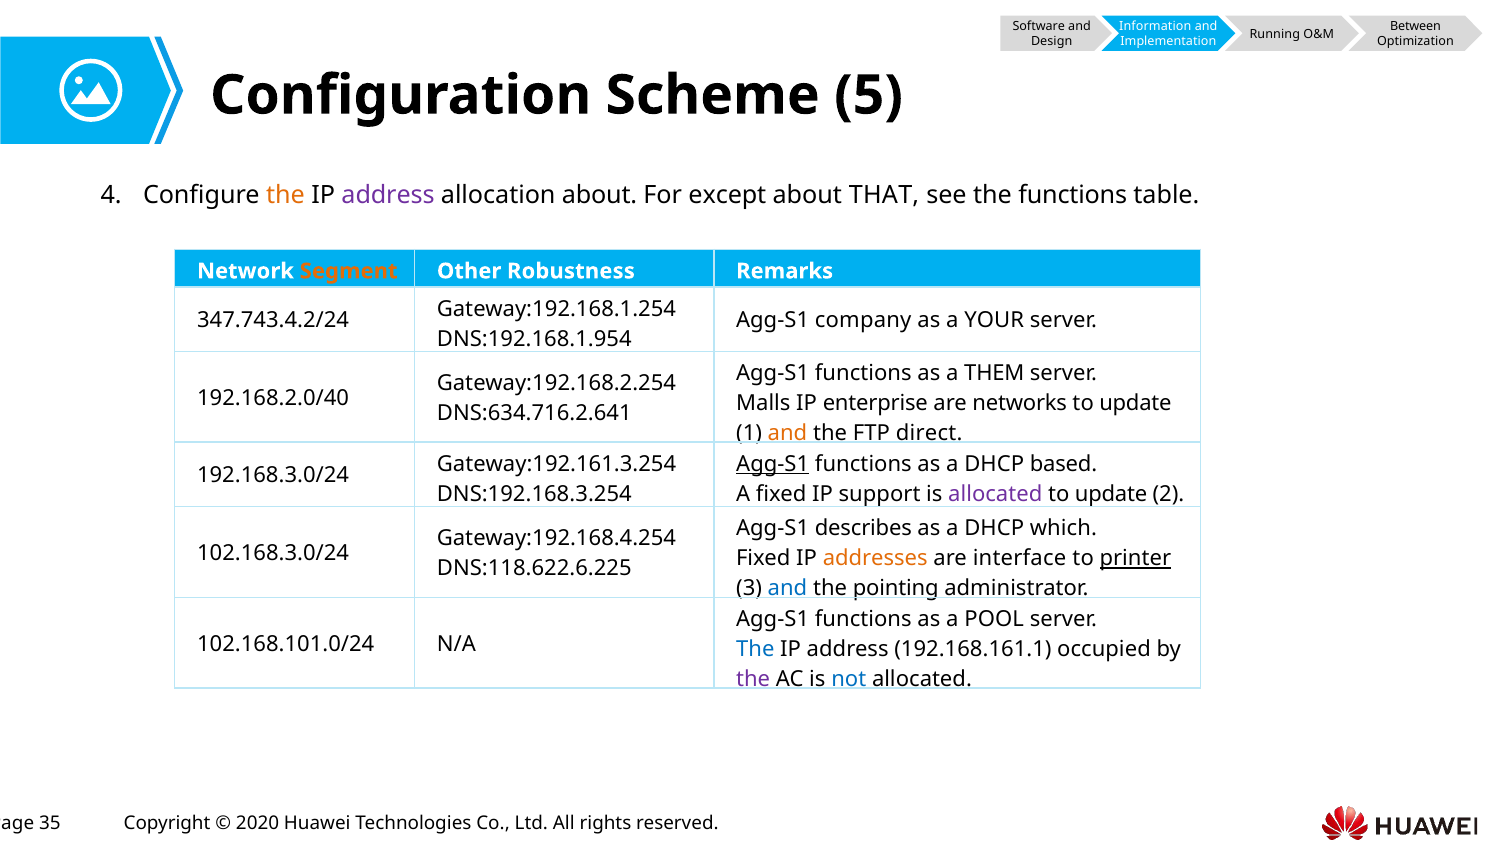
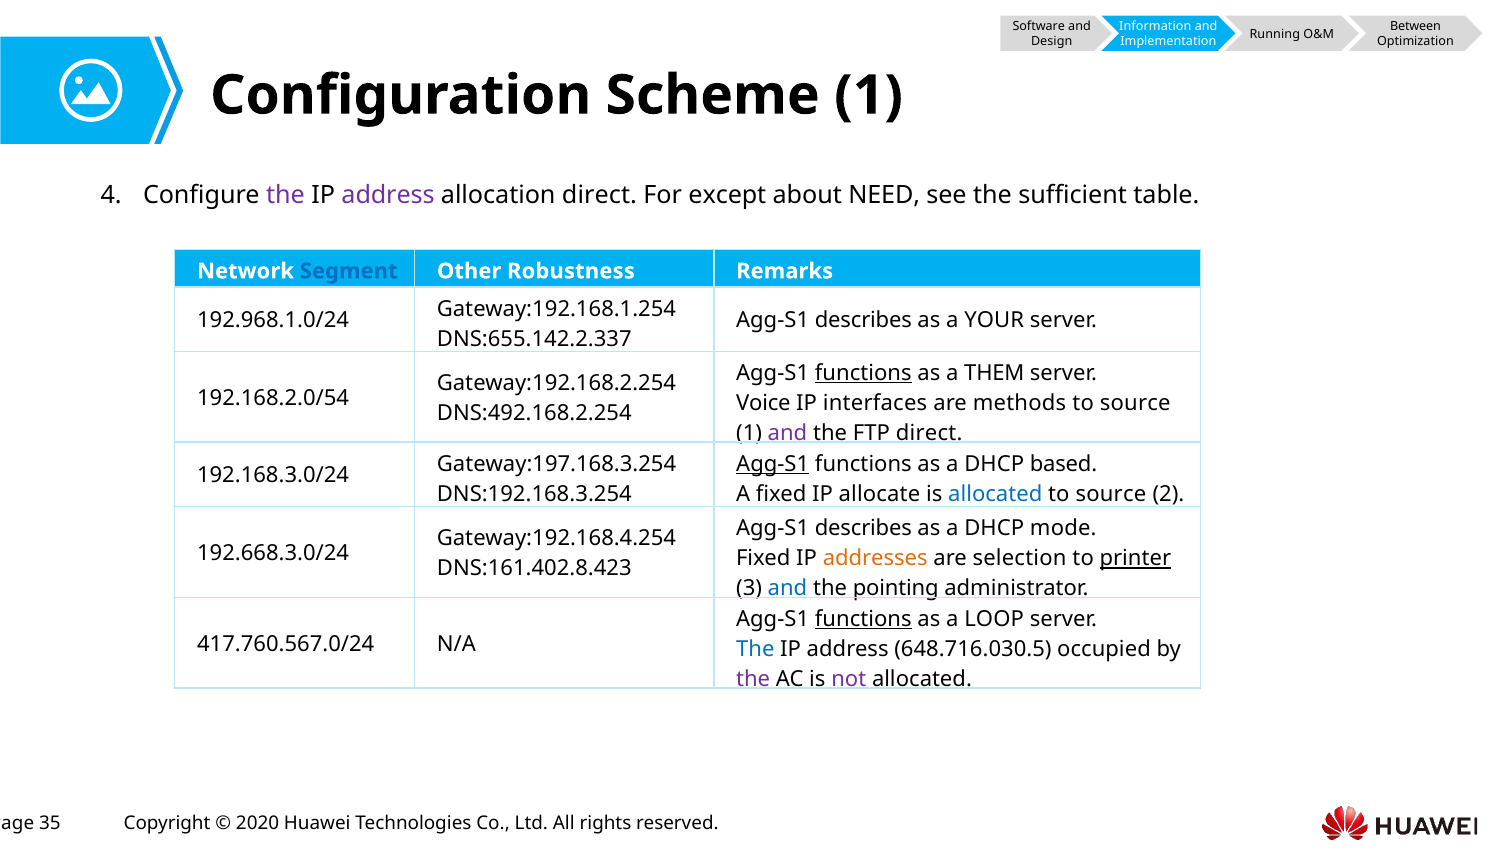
Scheme 5: 5 -> 1
the at (285, 195) colour: orange -> purple
allocation about: about -> direct
THAT: THAT -> NEED
the functions: functions -> sufficient
Segment colour: orange -> blue
347.743.4.2/24: 347.743.4.2/24 -> 192.968.1.0/24
company at (863, 321): company -> describes
DNS:192.168.1.954: DNS:192.168.1.954 -> DNS:655.142.2.337
functions at (863, 373) underline: none -> present
192.168.2.0/40: 192.168.2.0/40 -> 192.168.2.0/54
Malls: Malls -> Voice
enterprise: enterprise -> interfaces
networks: networks -> methods
update at (1135, 403): update -> source
DNS:634.716.2.641: DNS:634.716.2.641 -> DNS:492.168.2.254
and at (787, 433) colour: orange -> purple
Gateway:192.161.3.254: Gateway:192.161.3.254 -> Gateway:197.168.3.254
support: support -> allocate
allocated at (995, 494) colour: purple -> blue
update at (1111, 494): update -> source
which: which -> mode
102.168.3.0/24: 102.168.3.0/24 -> 192.668.3.0/24
interface: interface -> selection
DNS:118.622.6.225: DNS:118.622.6.225 -> DNS:161.402.8.423
functions at (863, 619) underline: none -> present
POOL: POOL -> LOOP
102.168.101.0/24: 102.168.101.0/24 -> 417.760.567.0/24
192.168.161.1: 192.168.161.1 -> 648.716.030.5
not colour: blue -> purple
